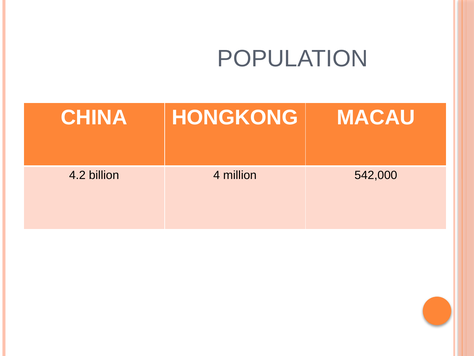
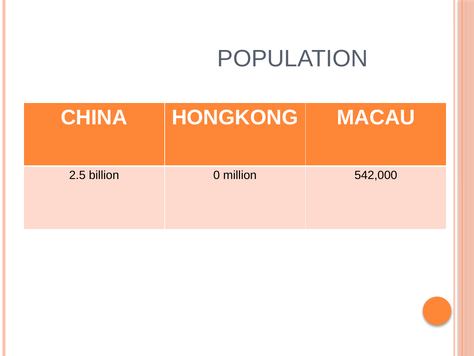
4.2: 4.2 -> 2.5
4: 4 -> 0
